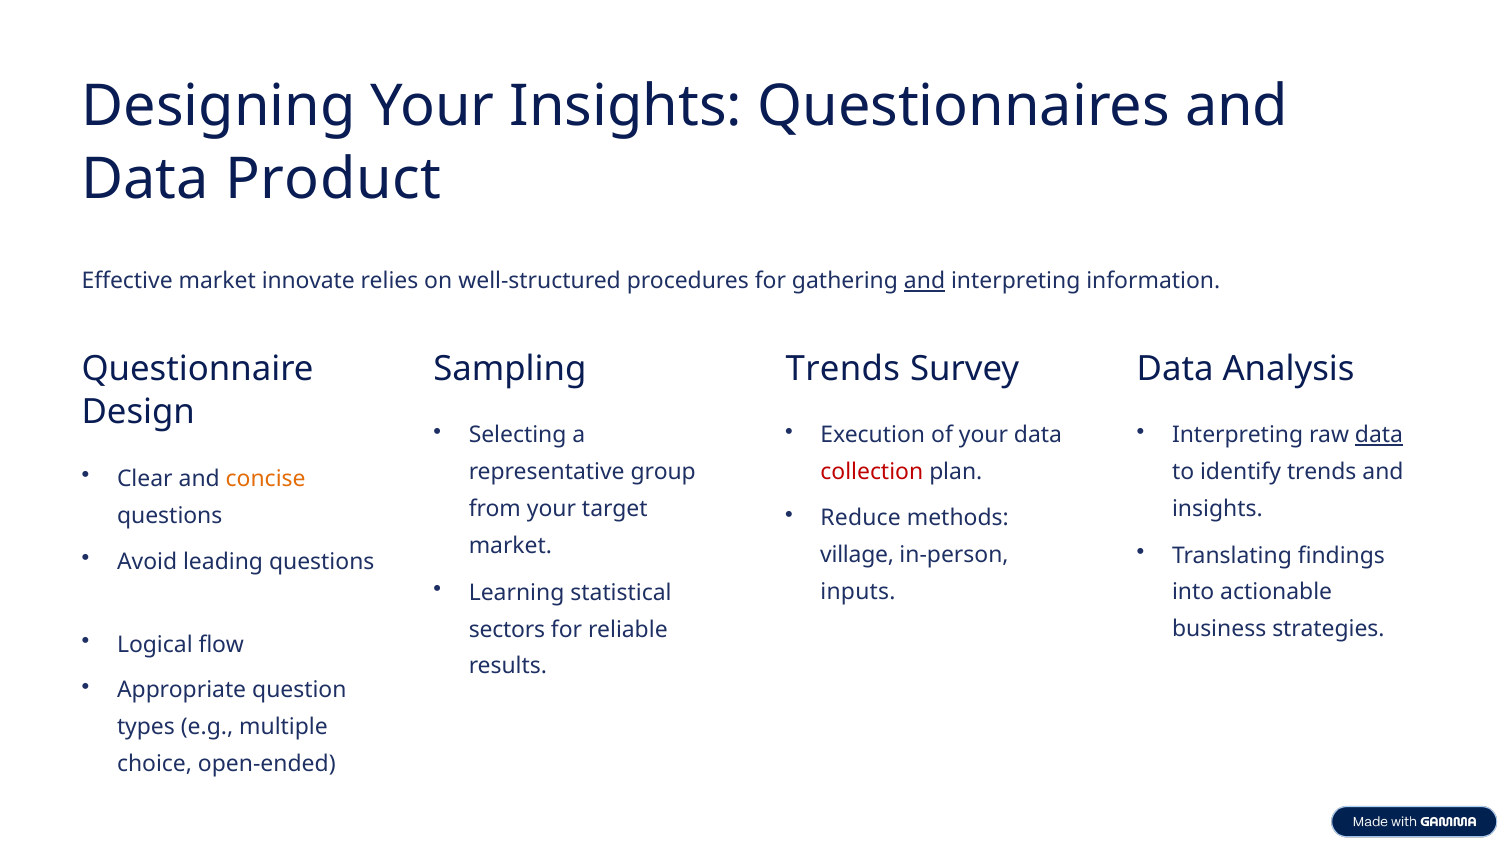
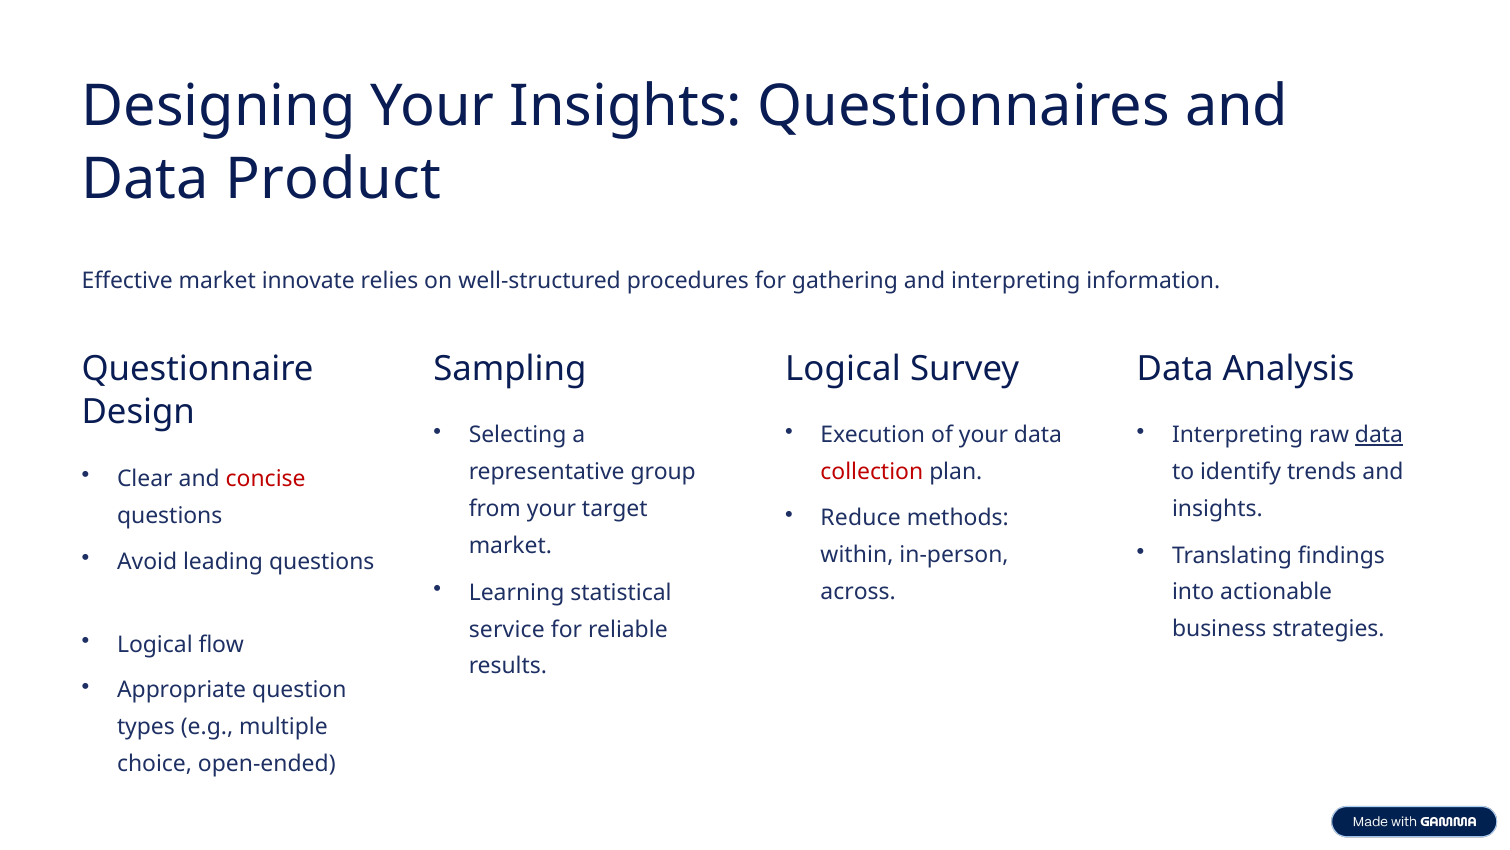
and at (925, 281) underline: present -> none
Trends at (843, 368): Trends -> Logical
concise colour: orange -> red
village: village -> within
inputs: inputs -> across
sectors: sectors -> service
